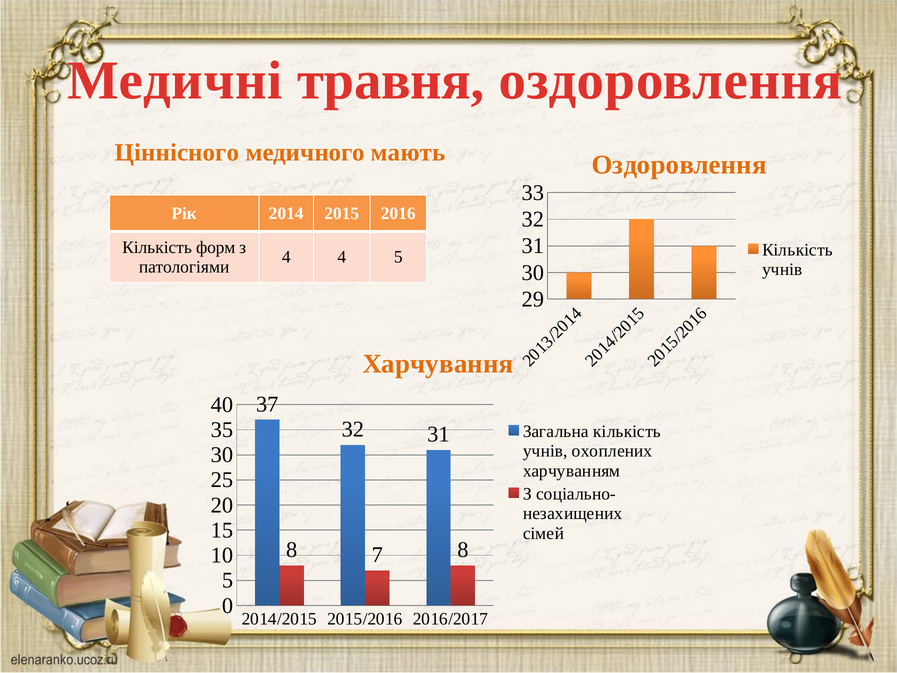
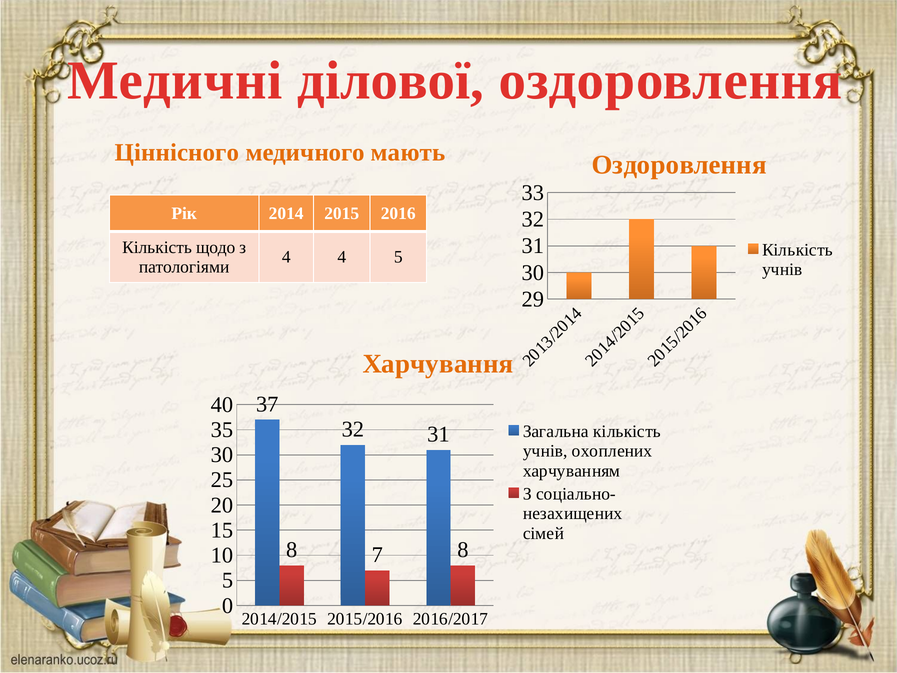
травня: травня -> ділової
форм: форм -> щодо
